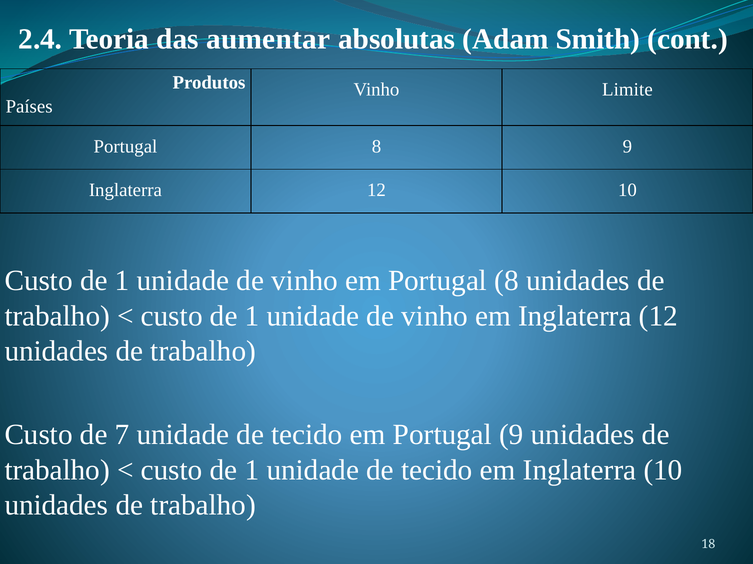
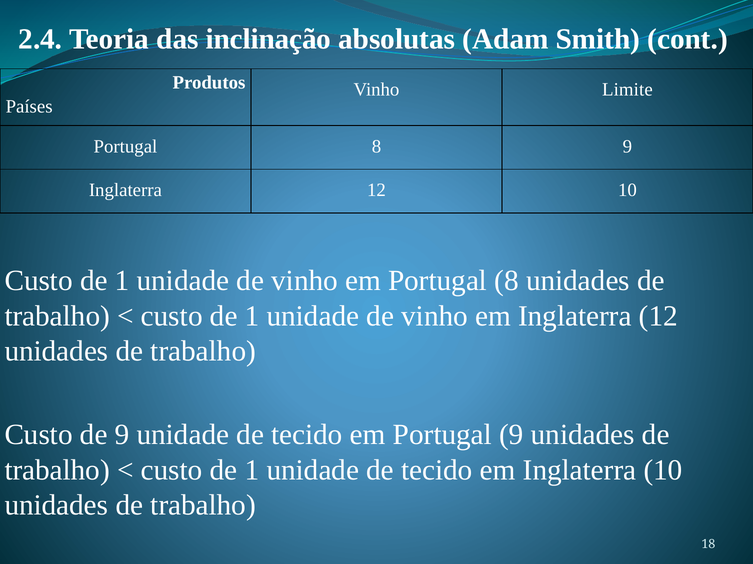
aumentar: aumentar -> inclinação
de 7: 7 -> 9
